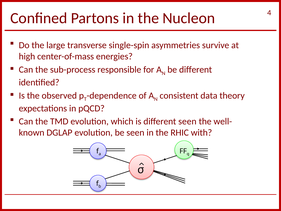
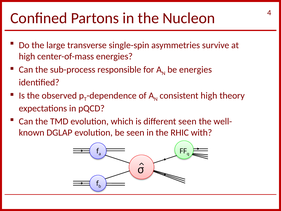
be different: different -> energies
consistent data: data -> high
